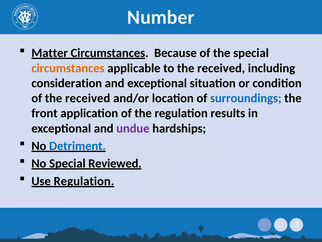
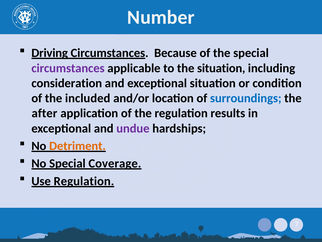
Matter: Matter -> Driving
circumstances at (68, 68) colour: orange -> purple
to the received: received -> situation
of the received: received -> included
front: front -> after
Detriment colour: blue -> orange
Reviewed: Reviewed -> Coverage
